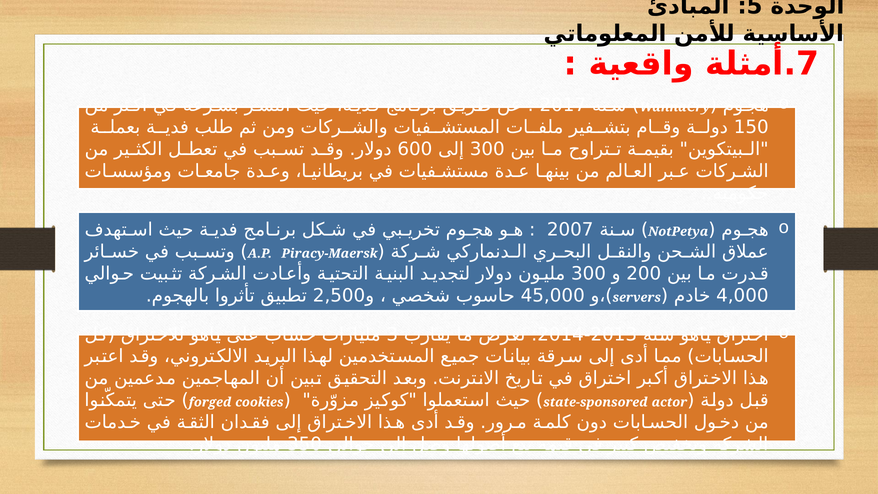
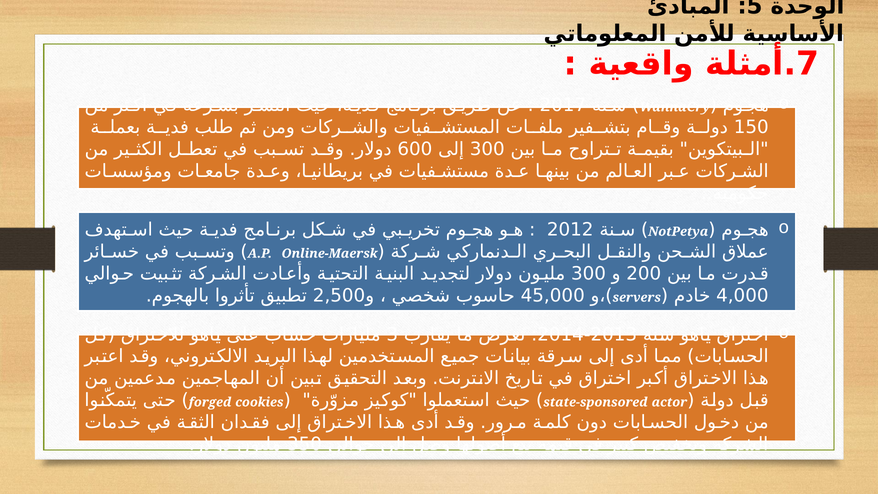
2007: 2007 -> 2012
Piracy-Maersk: Piracy-Maersk -> Online-Maersk
